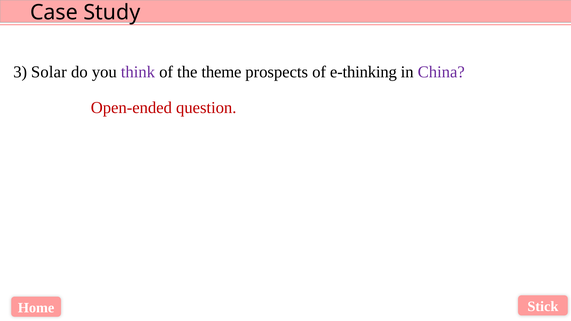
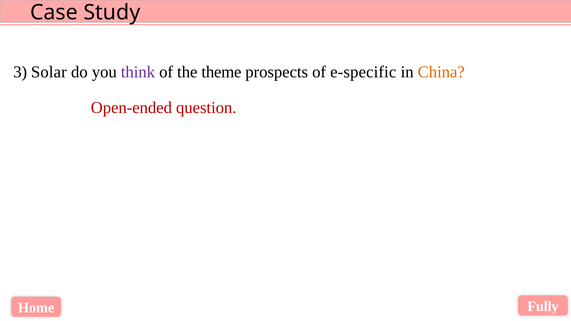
e-thinking: e-thinking -> e-specific
China colour: purple -> orange
Stick: Stick -> Fully
